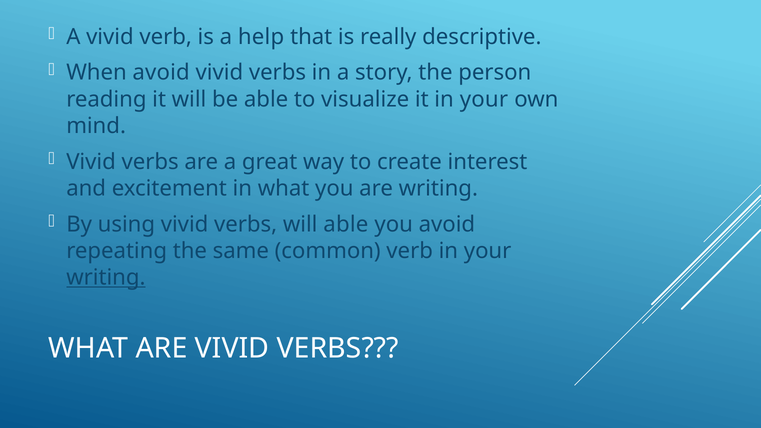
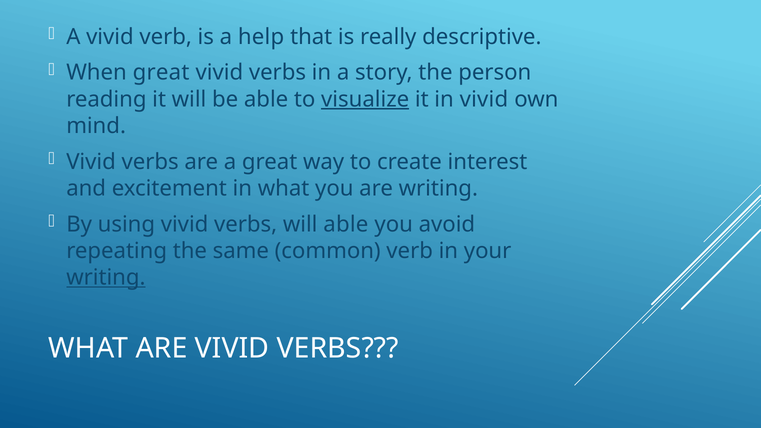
When avoid: avoid -> great
visualize underline: none -> present
it in your: your -> vivid
